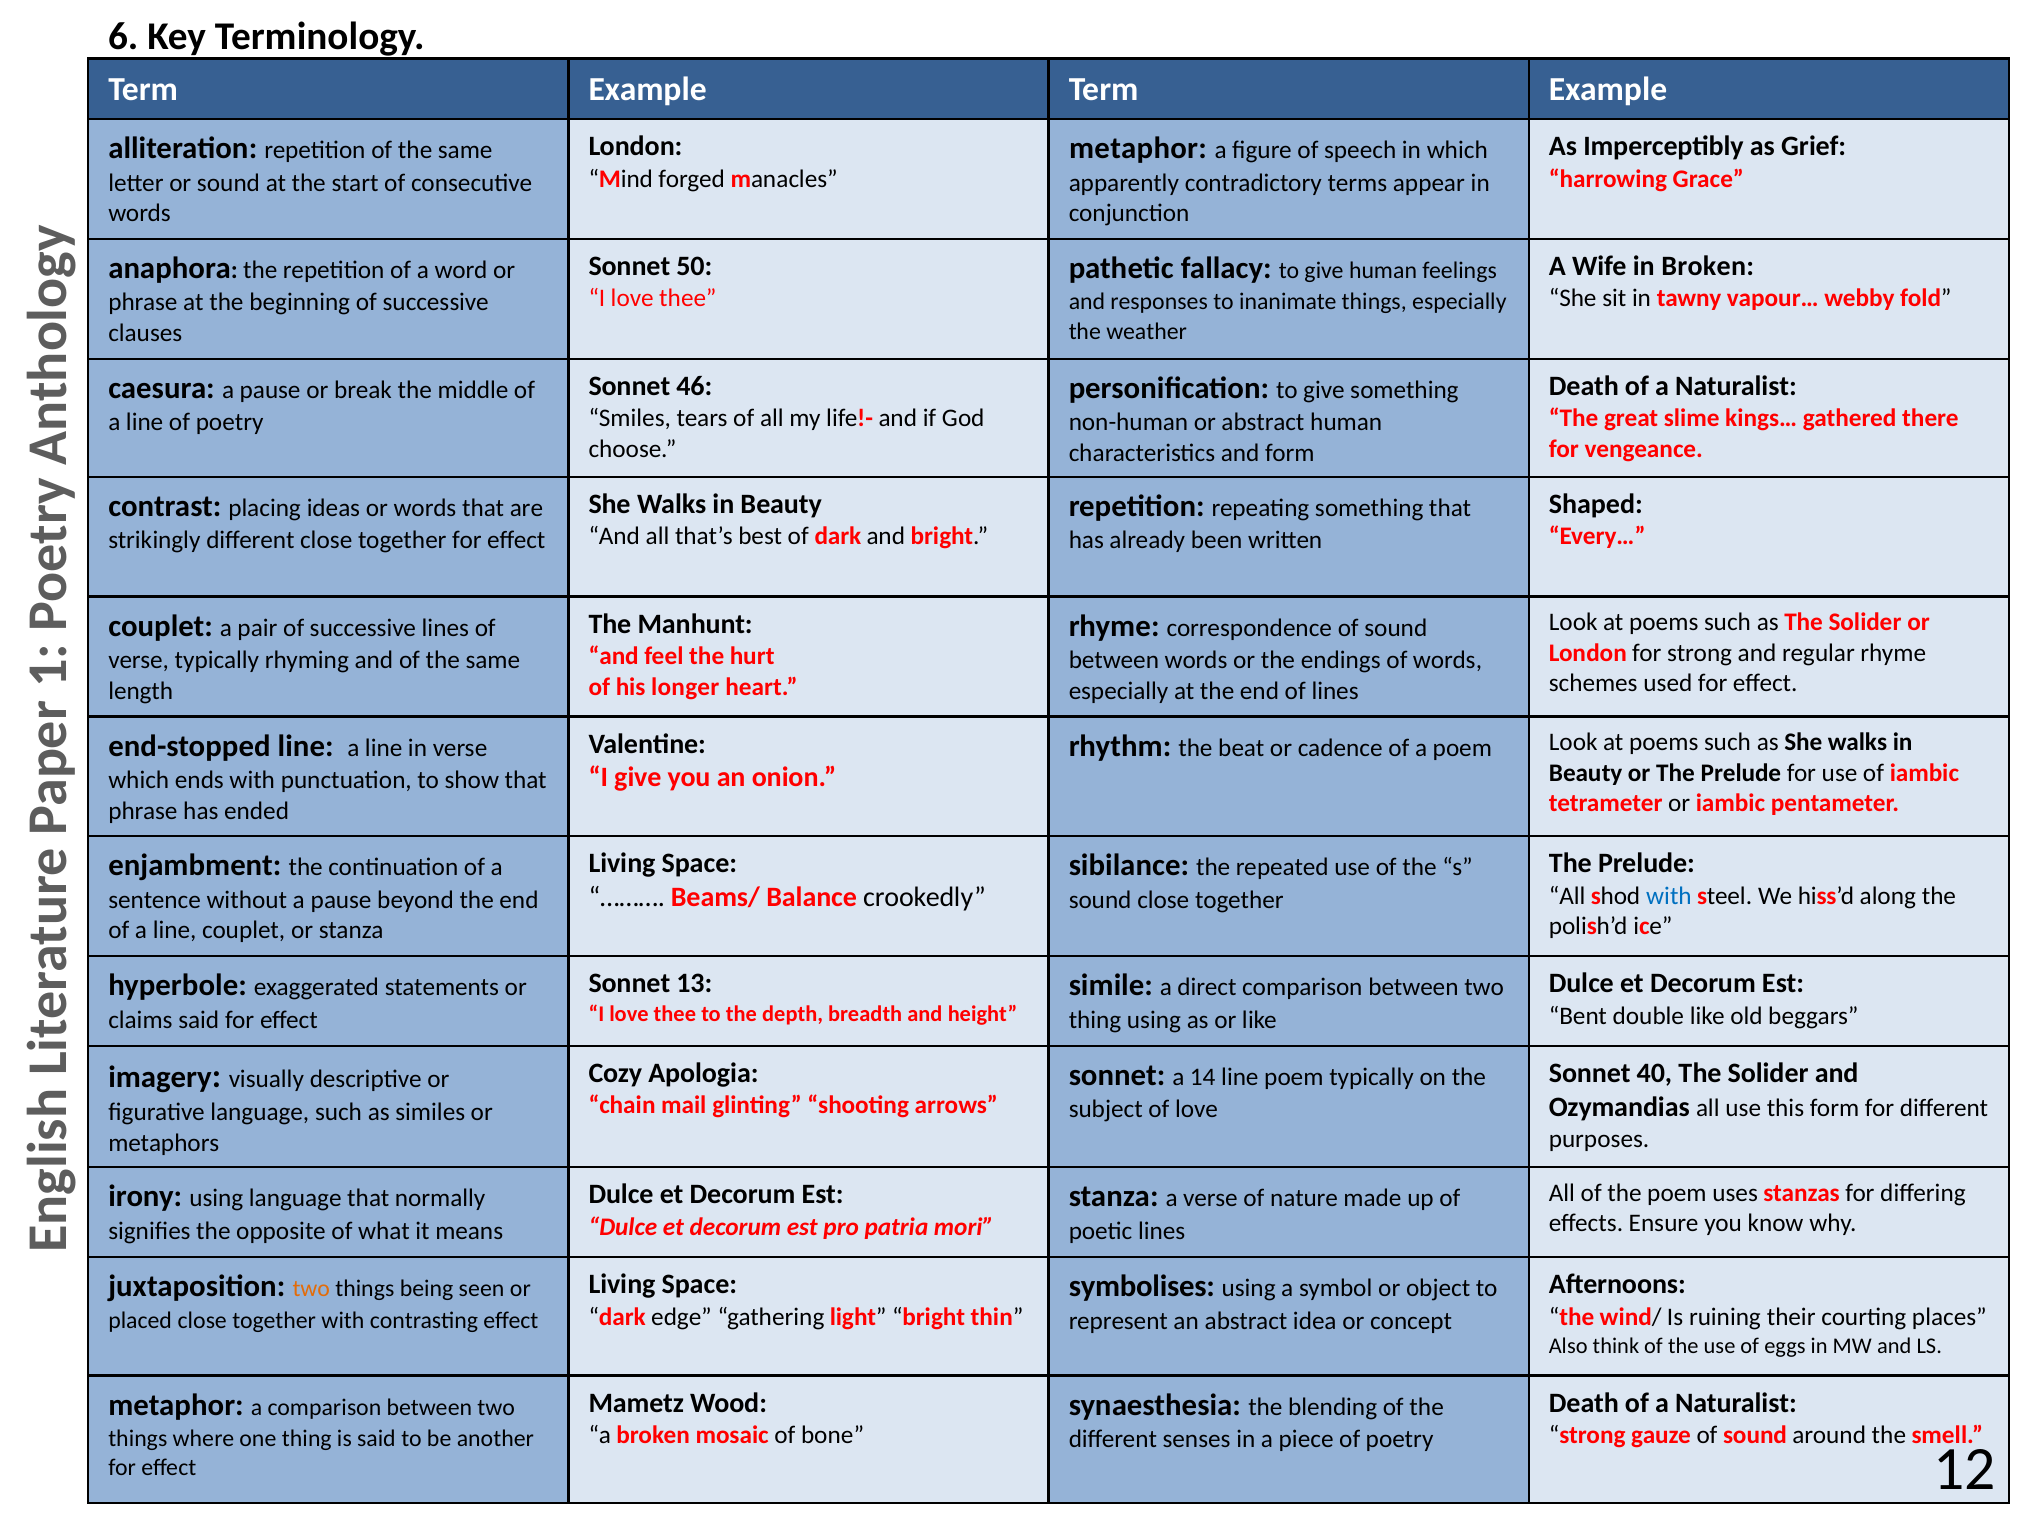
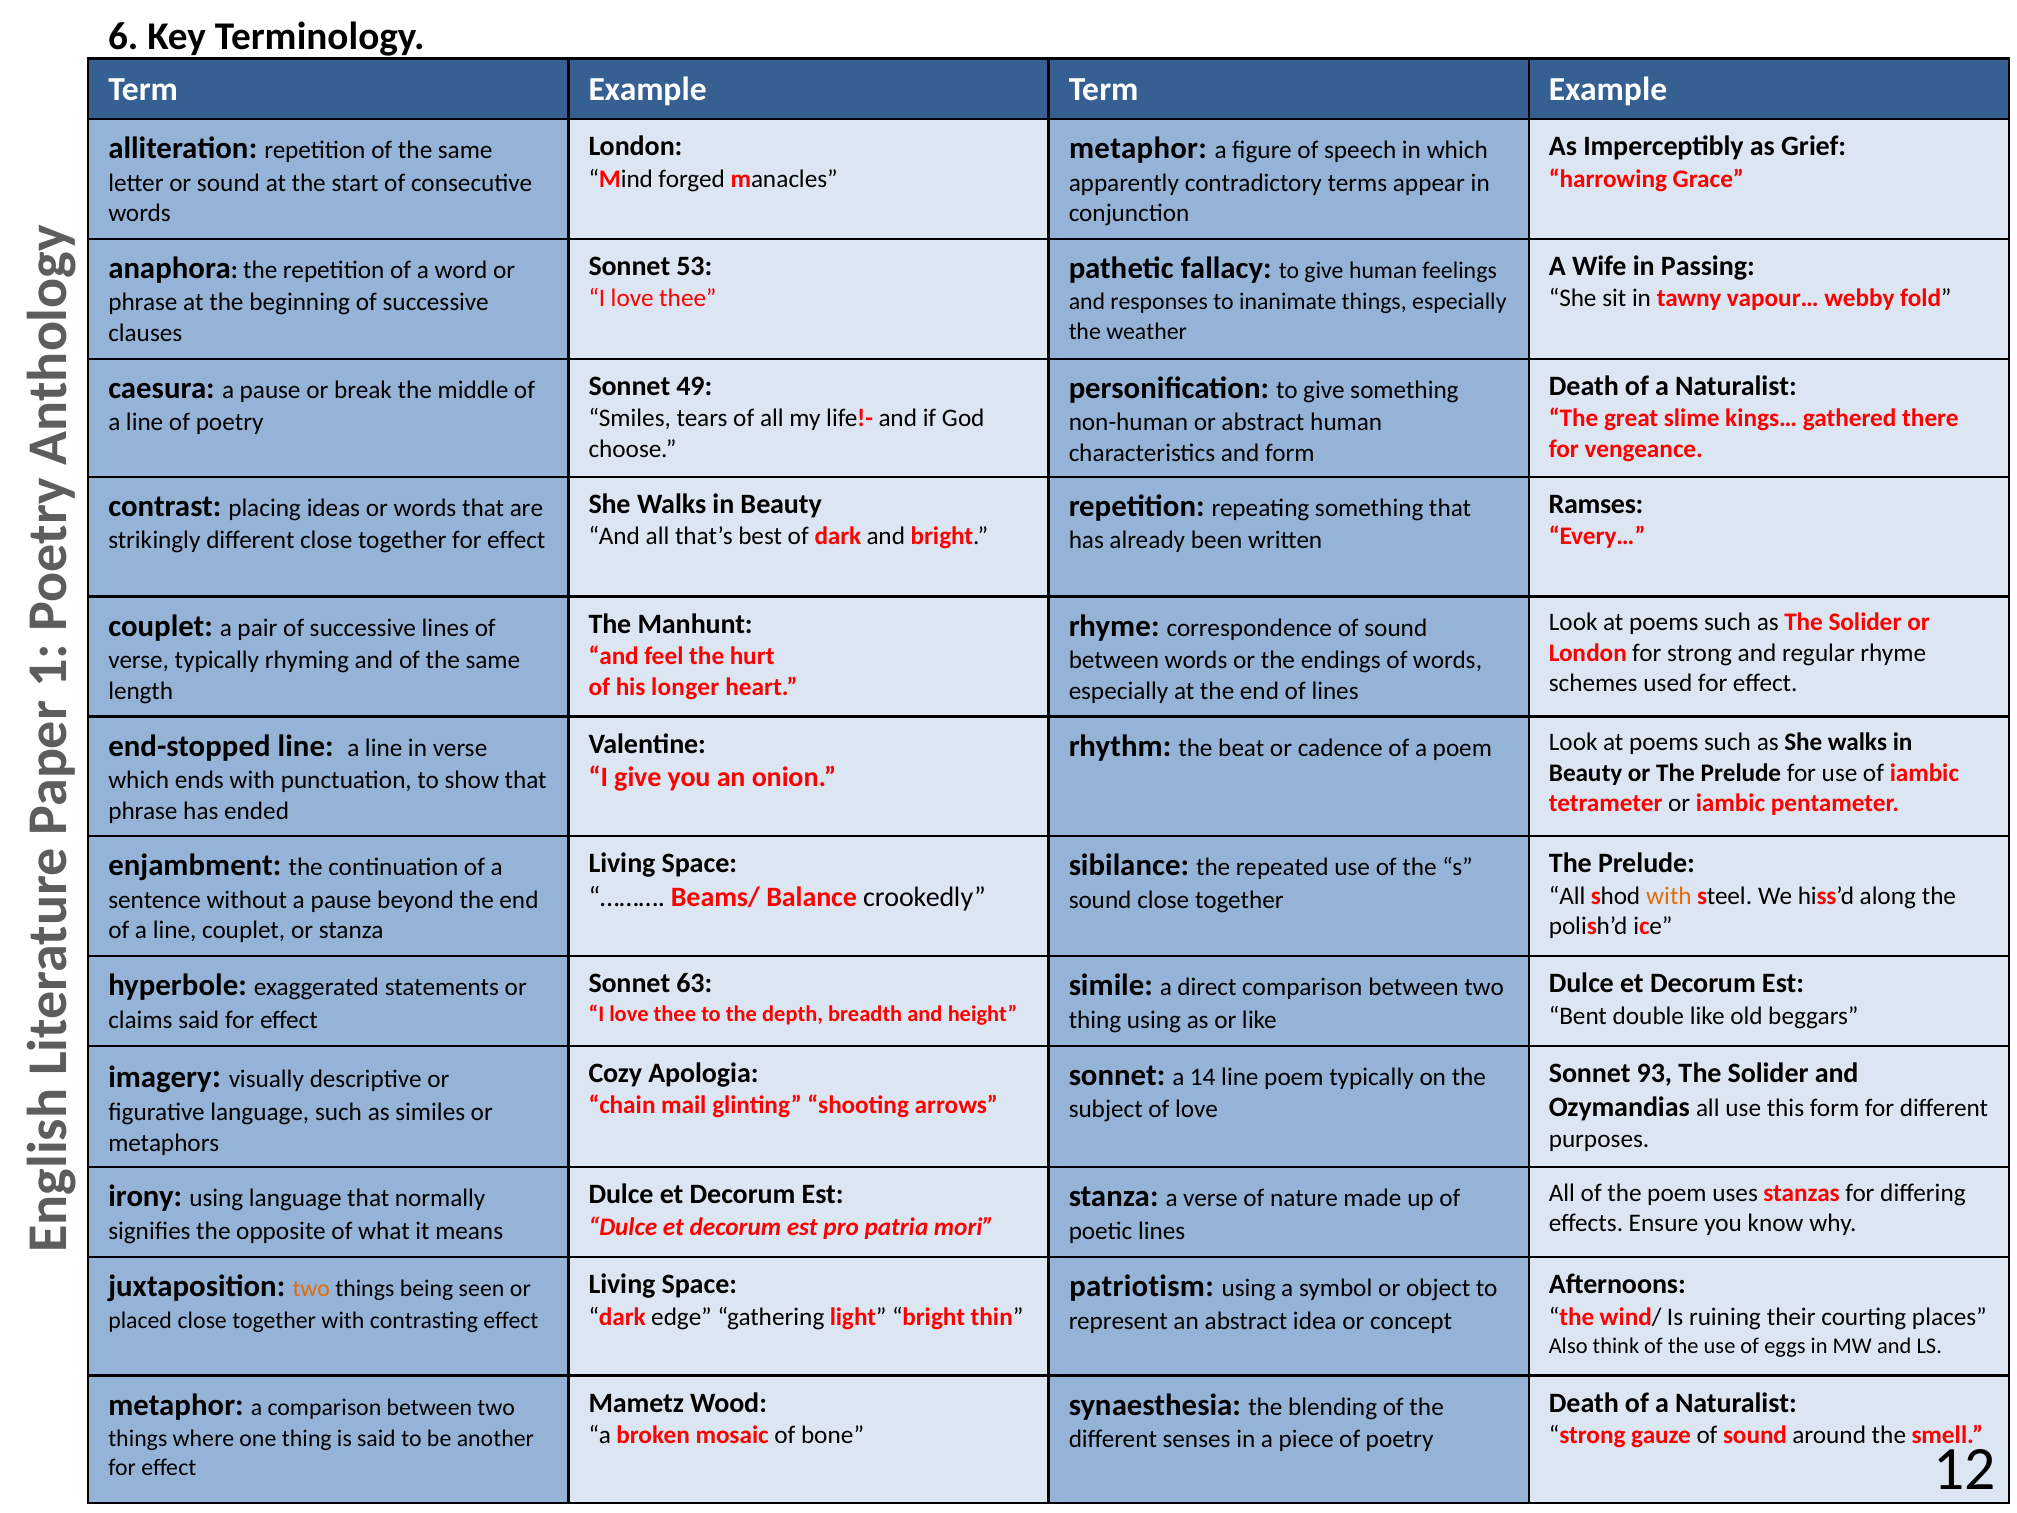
50: 50 -> 53
in Broken: Broken -> Passing
46: 46 -> 49
Shaped: Shaped -> Ramses
with at (1669, 896) colour: blue -> orange
13: 13 -> 63
40: 40 -> 93
symbolises: symbolises -> patriotism
